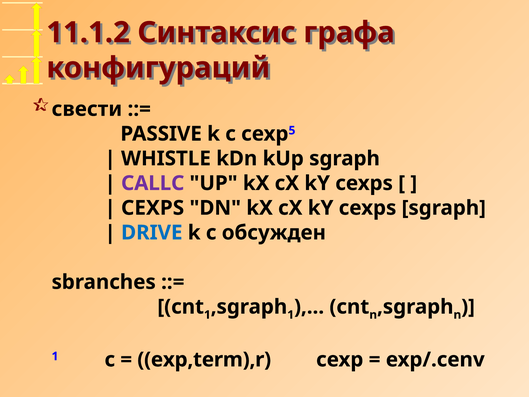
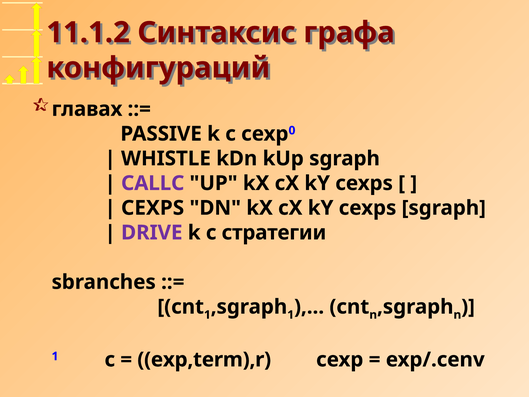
свести: свести -> главах
5: 5 -> 0
DRIVE colour: blue -> purple
обсужден: обсужден -> стратегии
